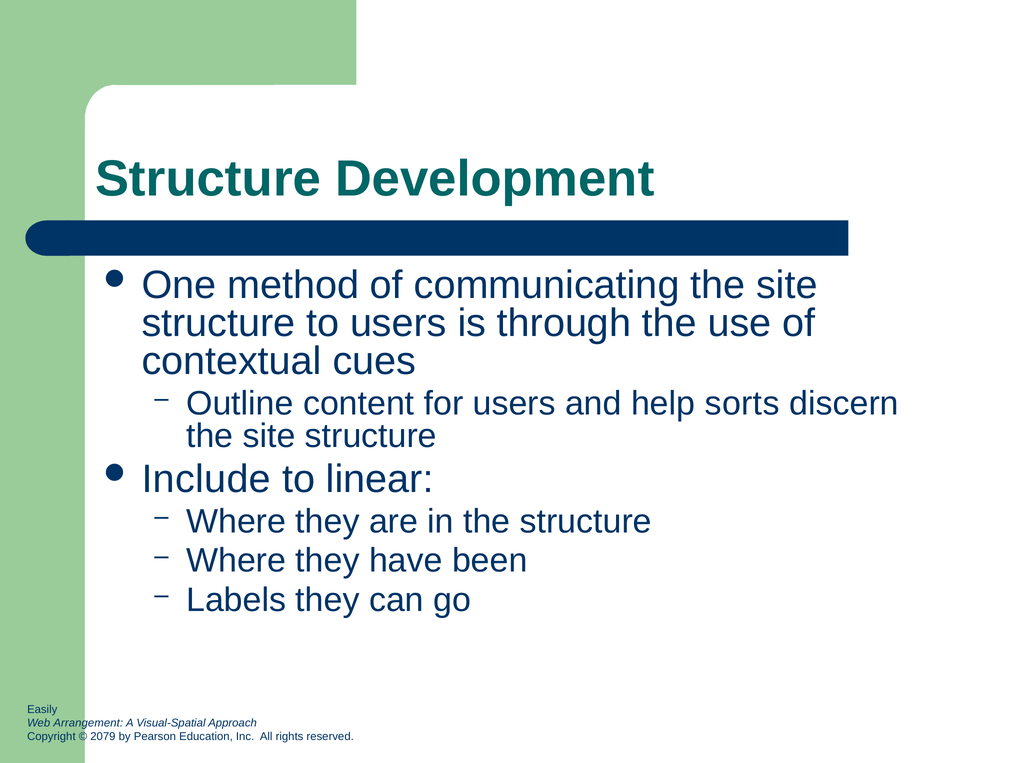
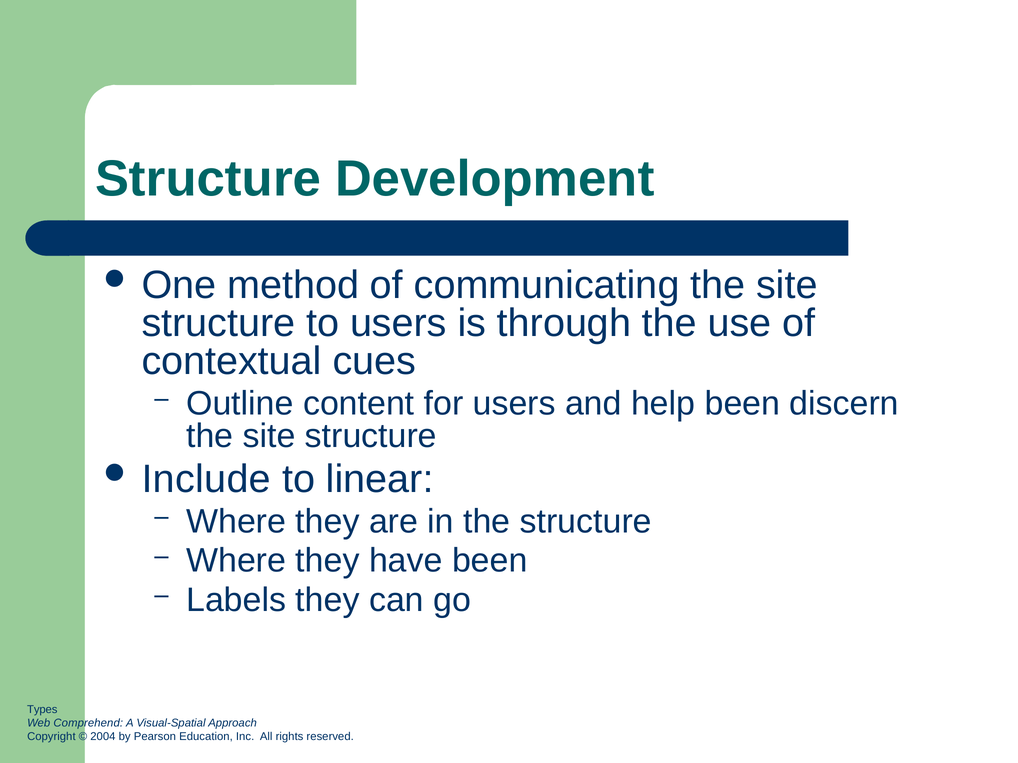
help sorts: sorts -> been
Easily: Easily -> Types
Arrangement: Arrangement -> Comprehend
2079: 2079 -> 2004
